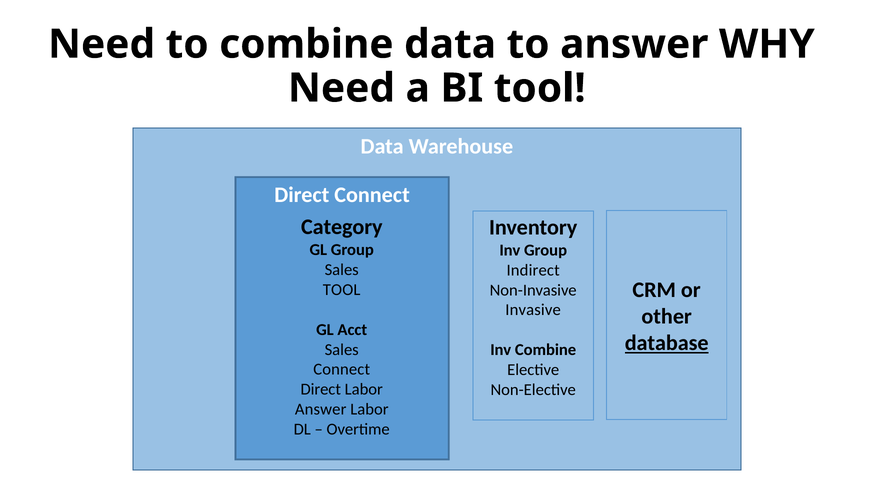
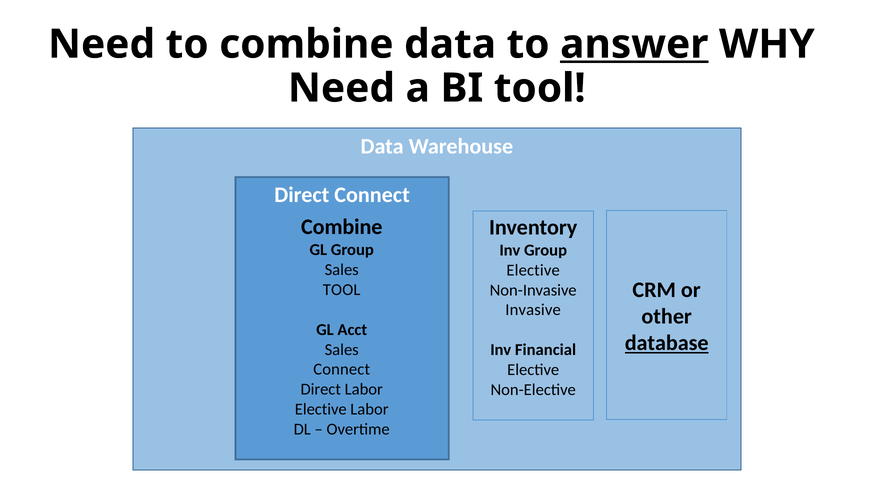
answer at (634, 44) underline: none -> present
Category at (342, 227): Category -> Combine
Indirect at (533, 270): Indirect -> Elective
Inv Combine: Combine -> Financial
Answer at (321, 410): Answer -> Elective
